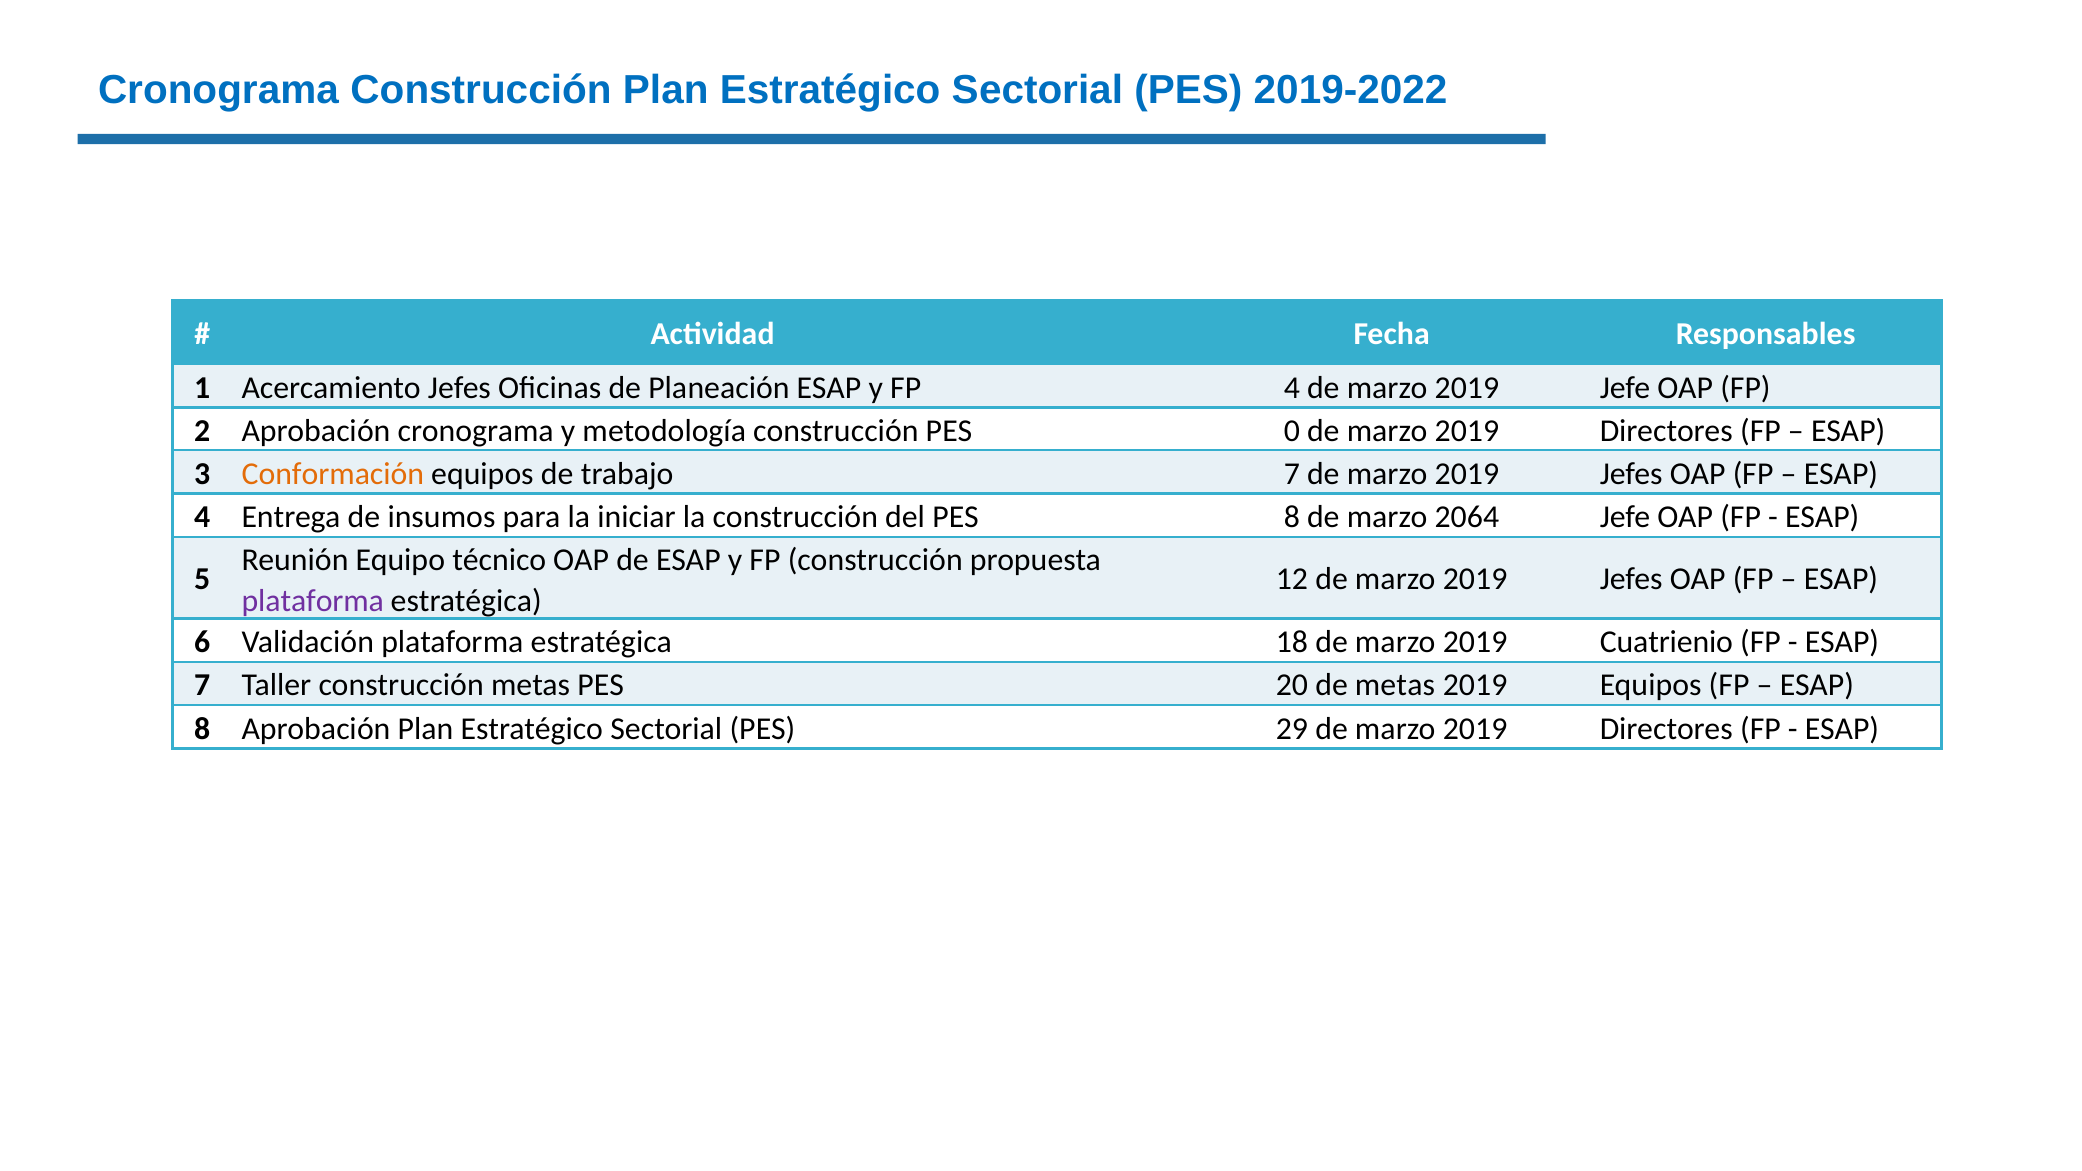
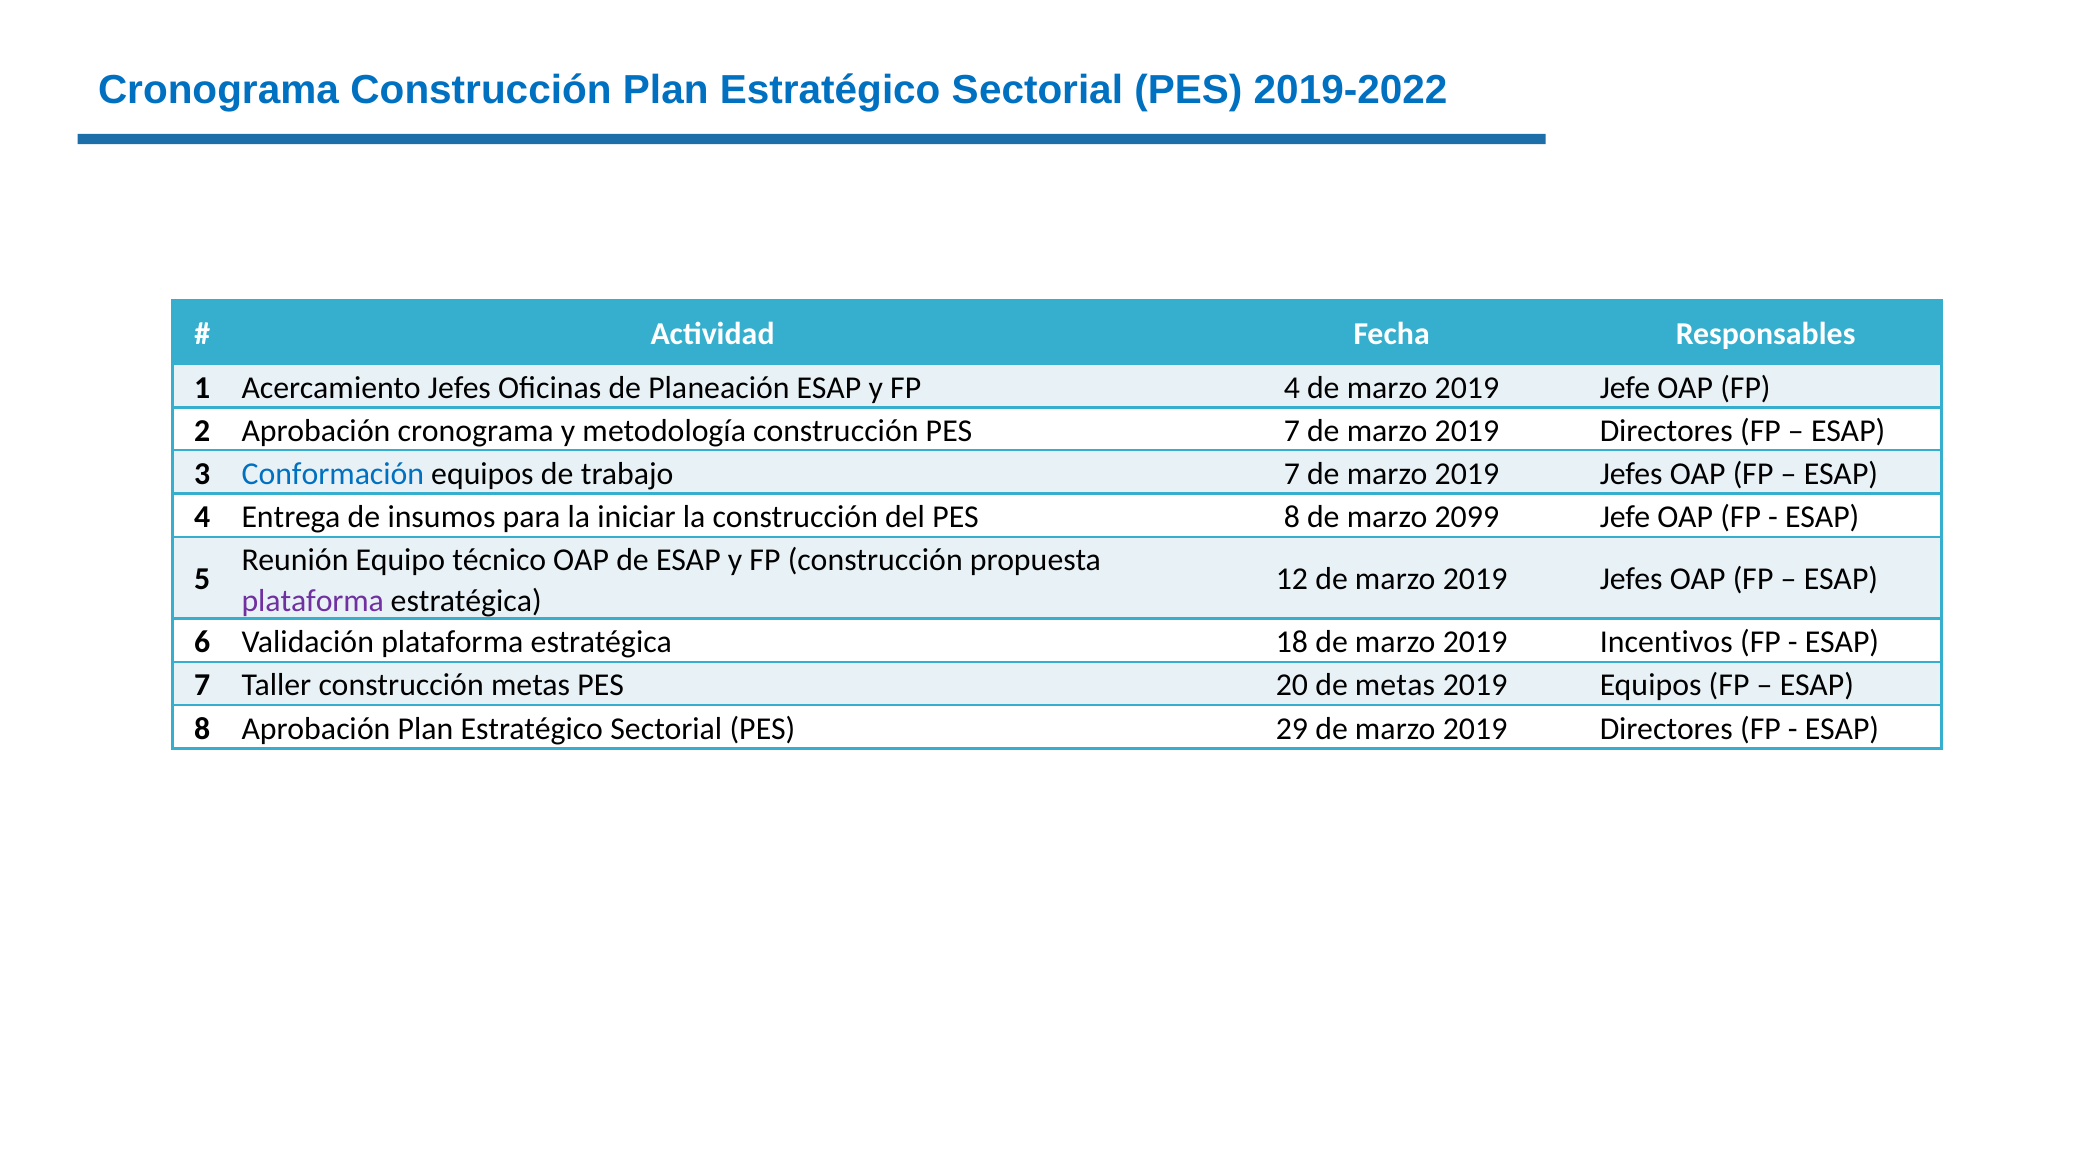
PES 0: 0 -> 7
Conformación colour: orange -> blue
2064: 2064 -> 2099
Cuatrienio: Cuatrienio -> Incentivos
